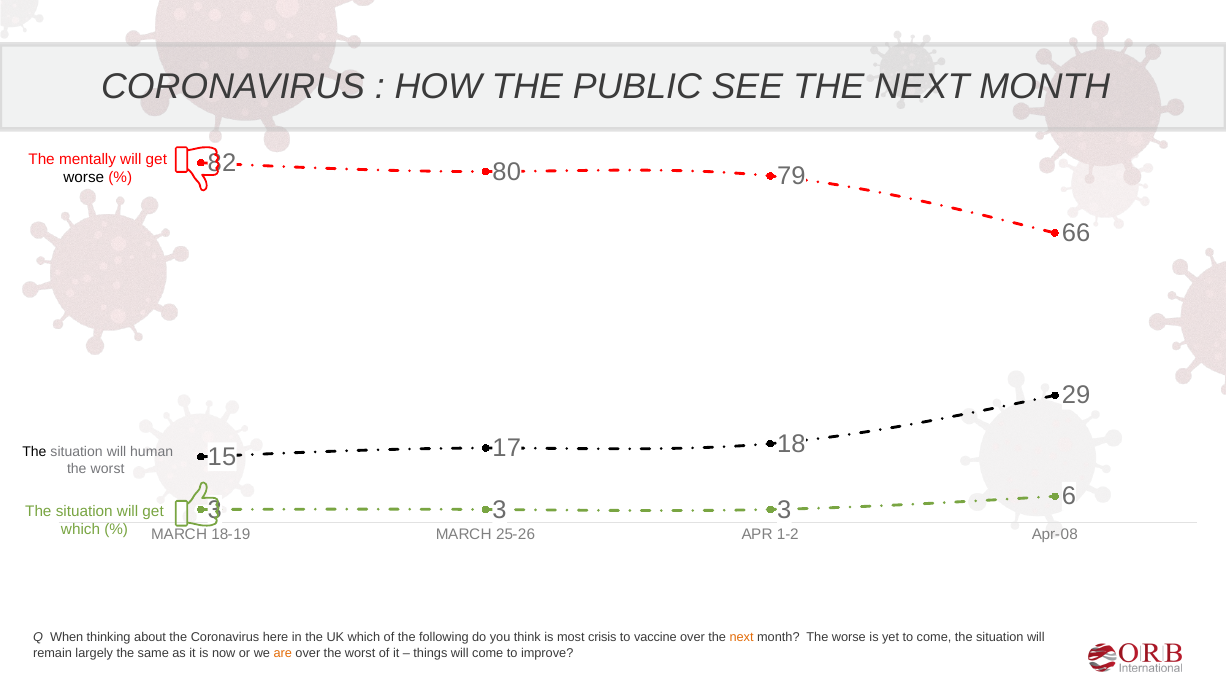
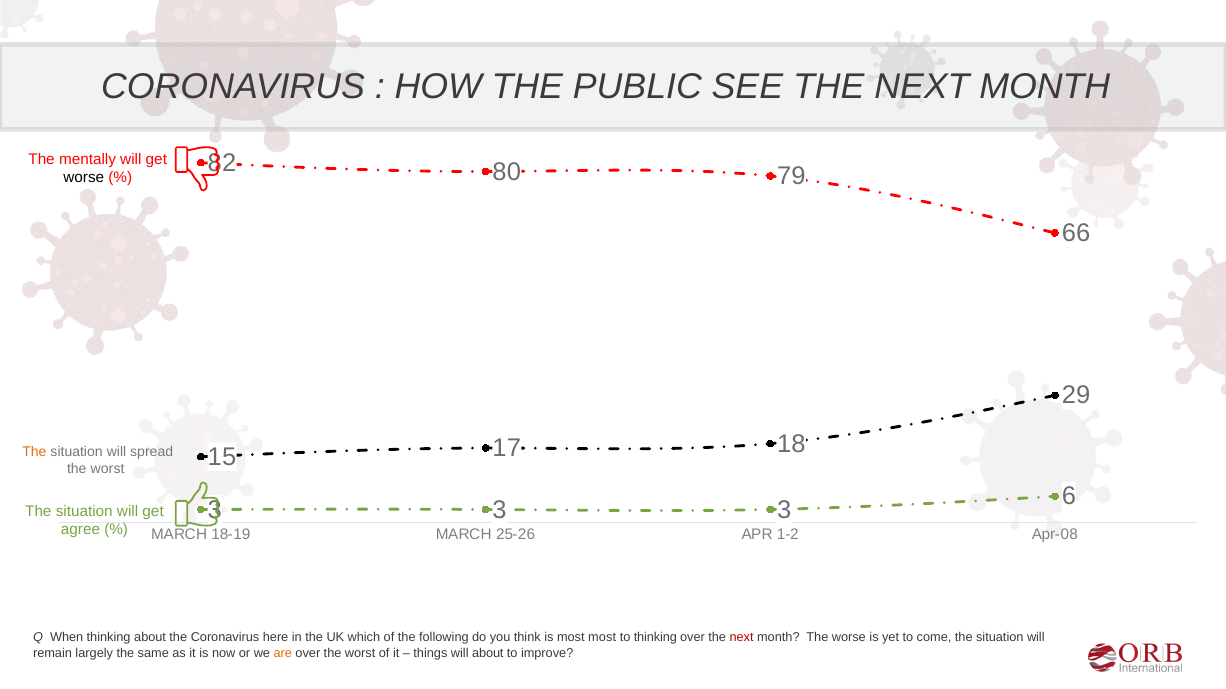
The at (34, 453) colour: black -> orange
human: human -> spread
which at (81, 530): which -> agree
most crisis: crisis -> most
to vaccine: vaccine -> thinking
next at (742, 638) colour: orange -> red
will come: come -> about
